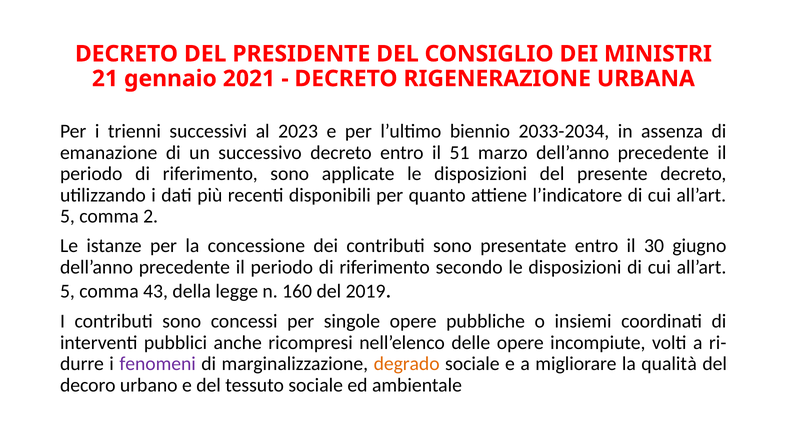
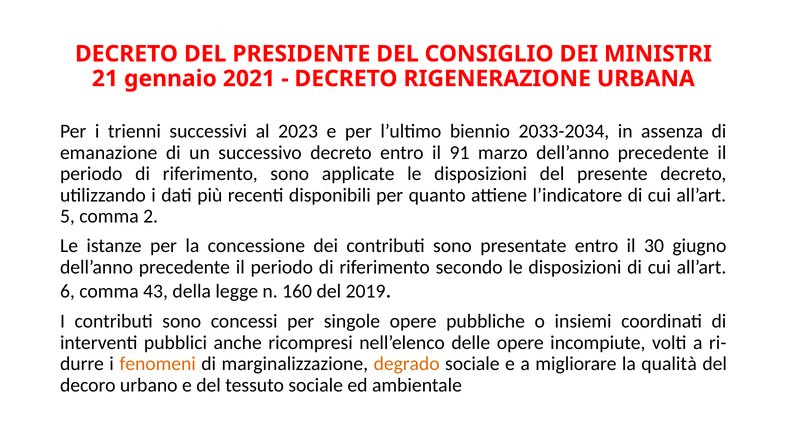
51: 51 -> 91
5 at (67, 291): 5 -> 6
fenomeni colour: purple -> orange
